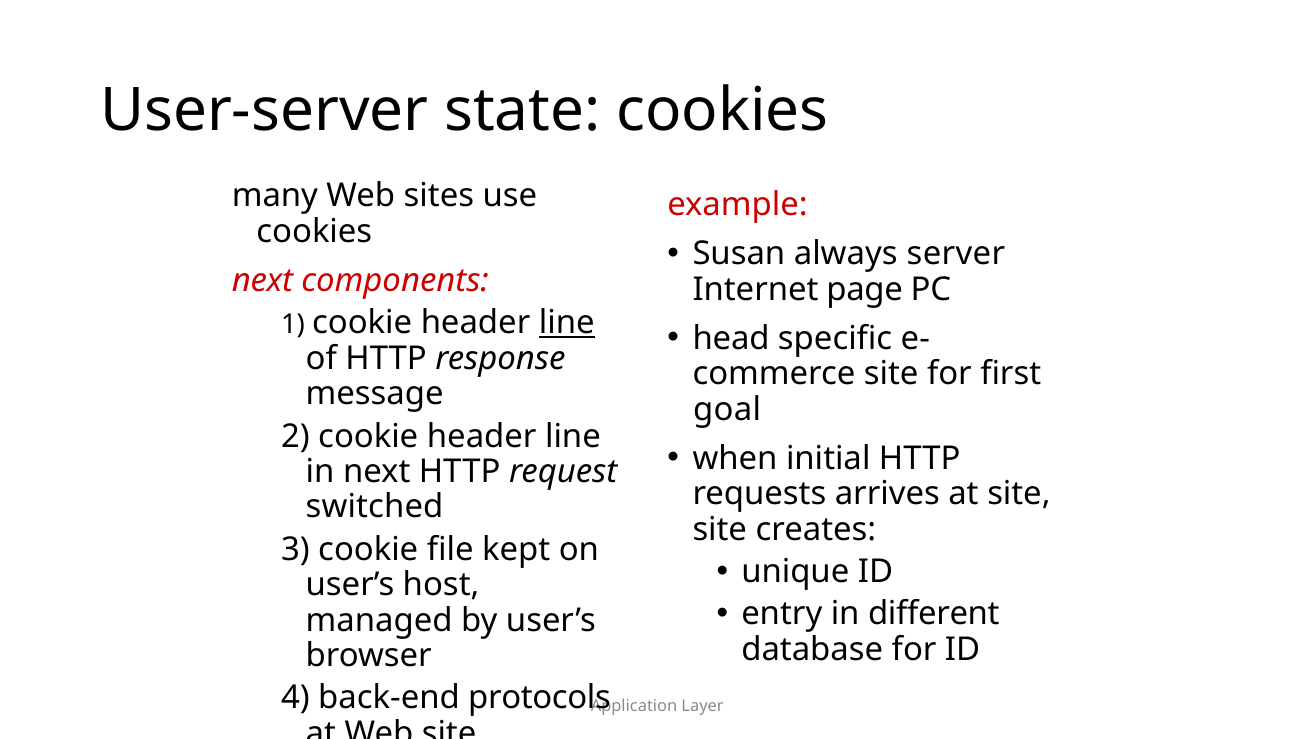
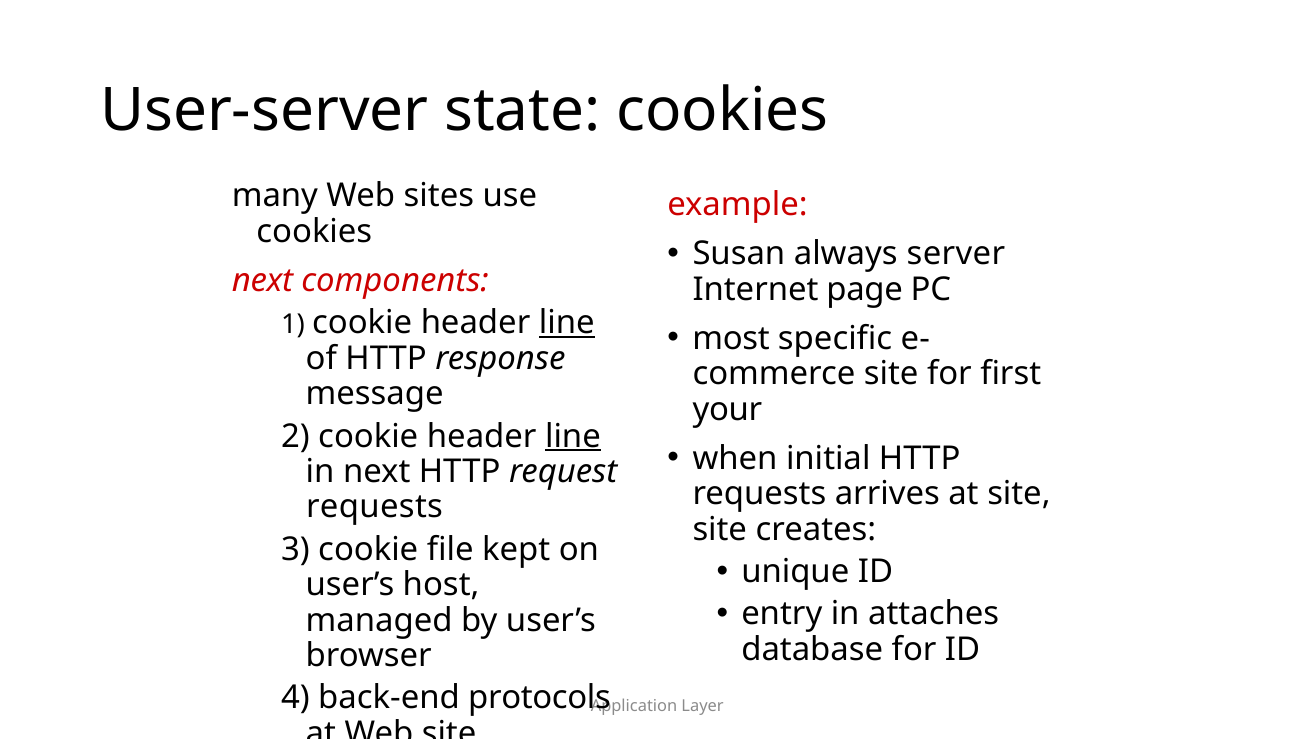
head: head -> most
goal: goal -> your
line at (573, 437) underline: none -> present
switched at (375, 508): switched -> requests
different: different -> attaches
